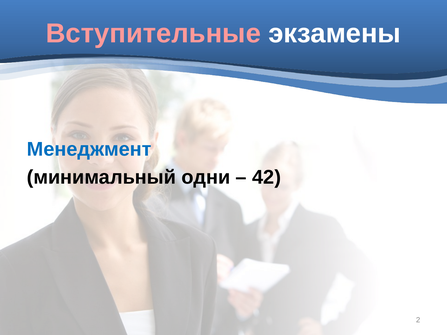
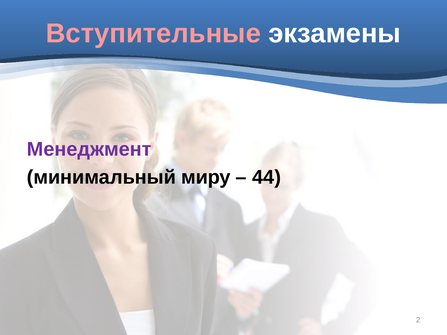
Менеджмент colour: blue -> purple
одни: одни -> миру
42: 42 -> 44
